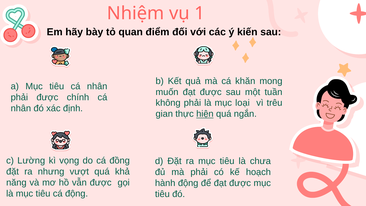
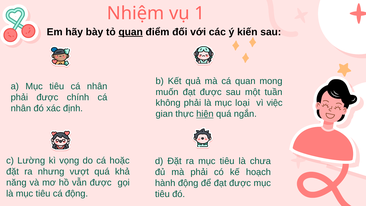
quan at (131, 32) underline: none -> present
cá khăn: khăn -> quan
trêu: trêu -> việc
đồng: đồng -> hoặc
